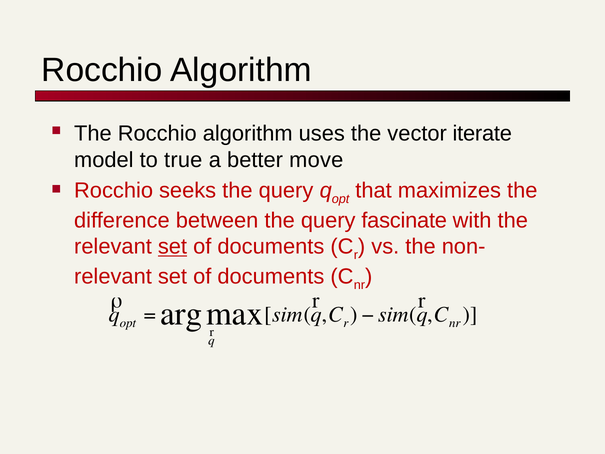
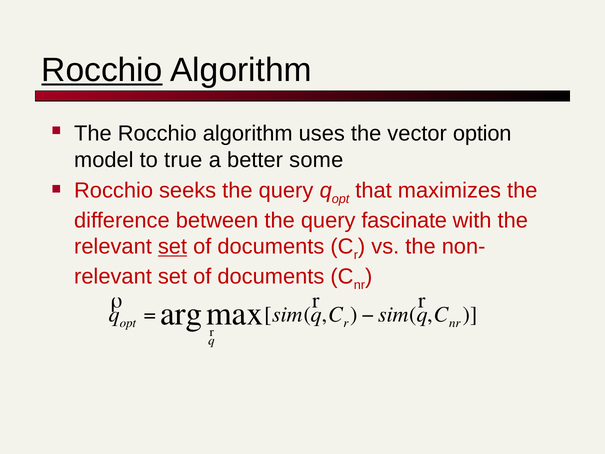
Rocchio at (102, 70) underline: none -> present
iterate: iterate -> option
move: move -> some
